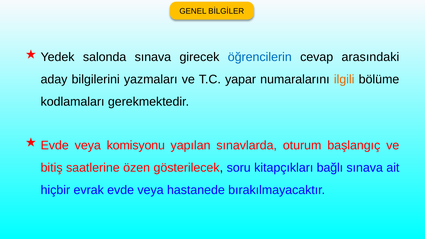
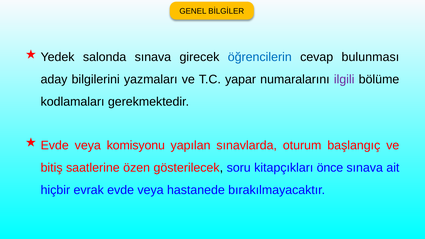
arasındaki: arasındaki -> bulunması
ilgili colour: orange -> purple
bağlı: bağlı -> önce
